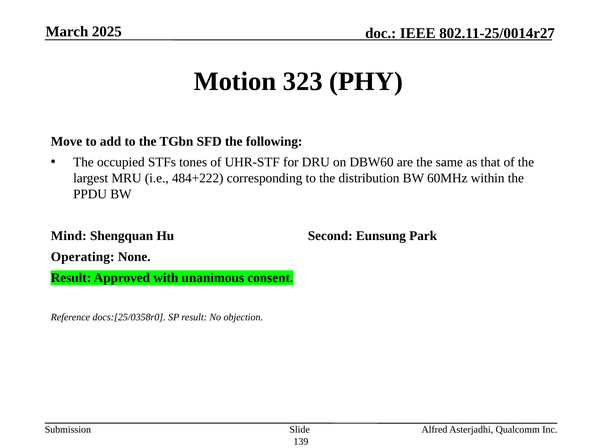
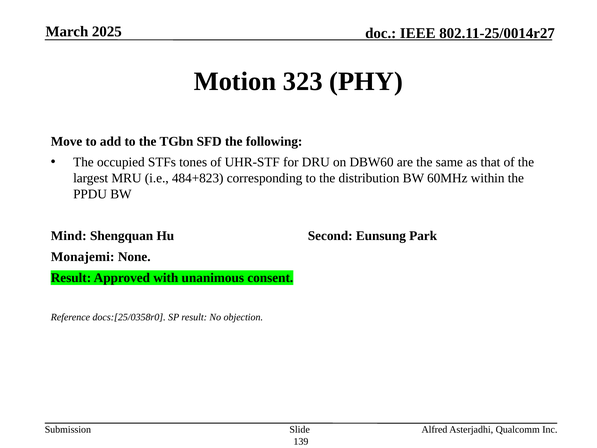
484+222: 484+222 -> 484+823
Operating: Operating -> Monajemi
